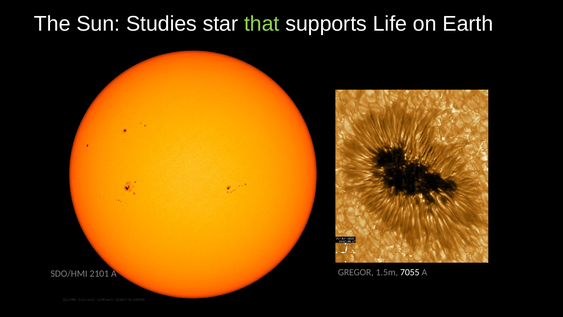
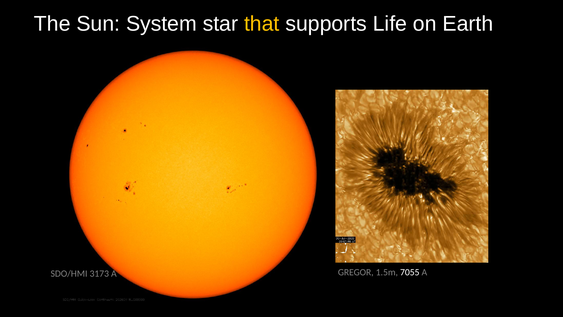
Studies: Studies -> System
that colour: light green -> yellow
2101: 2101 -> 3173
